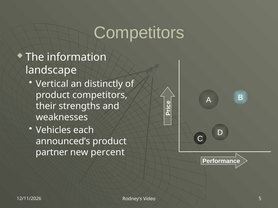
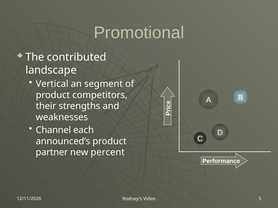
Competitors at (139, 33): Competitors -> Promotional
information: information -> contributed
distinctly: distinctly -> segment
Vehicles: Vehicles -> Channel
